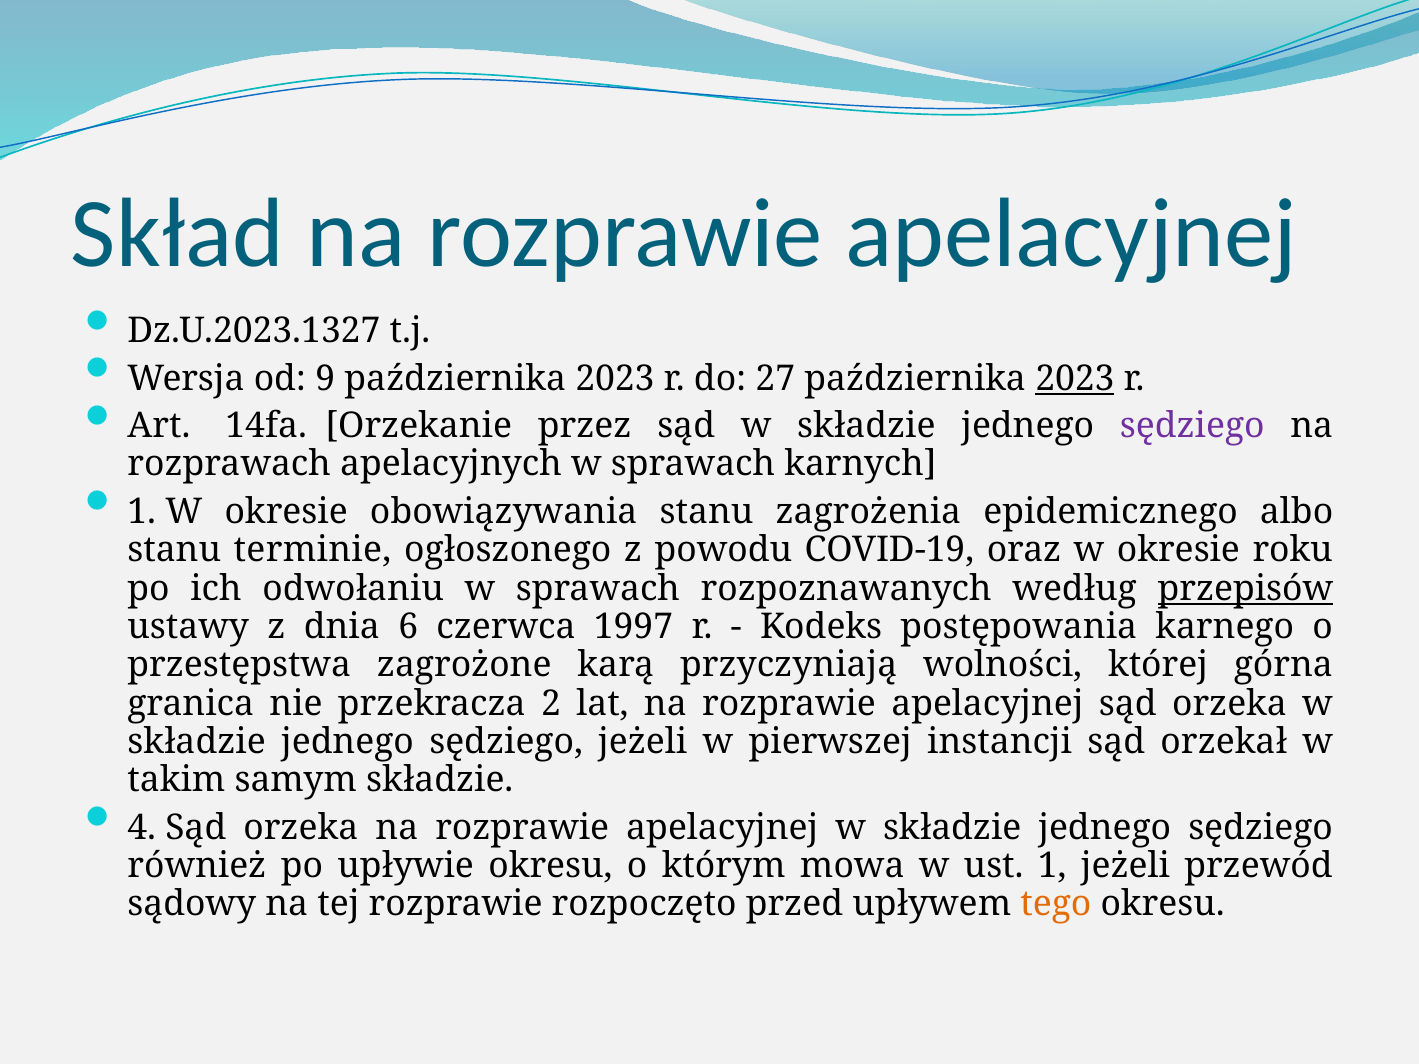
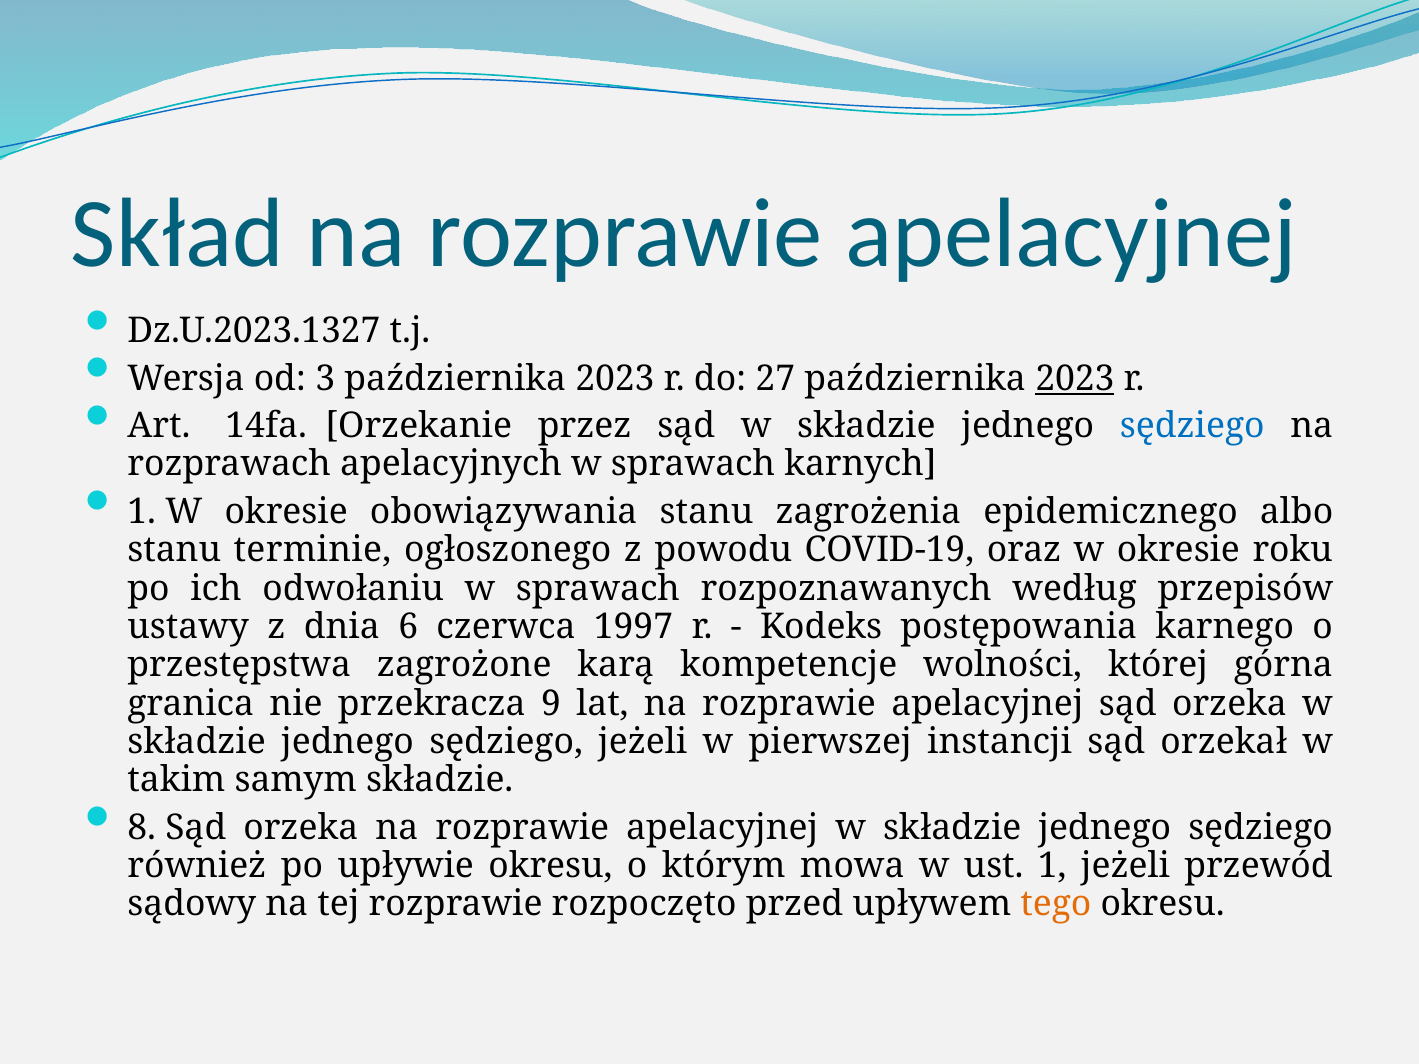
9: 9 -> 3
sędziego at (1192, 426) colour: purple -> blue
przepisów underline: present -> none
przyczyniają: przyczyniają -> kompetencje
2: 2 -> 9
4: 4 -> 8
